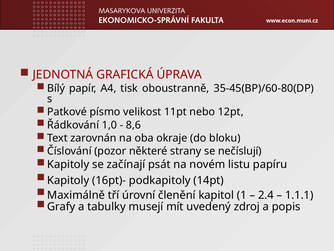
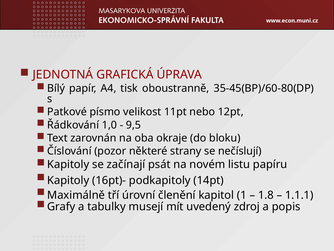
8,6: 8,6 -> 9,5
2.4: 2.4 -> 1.8
